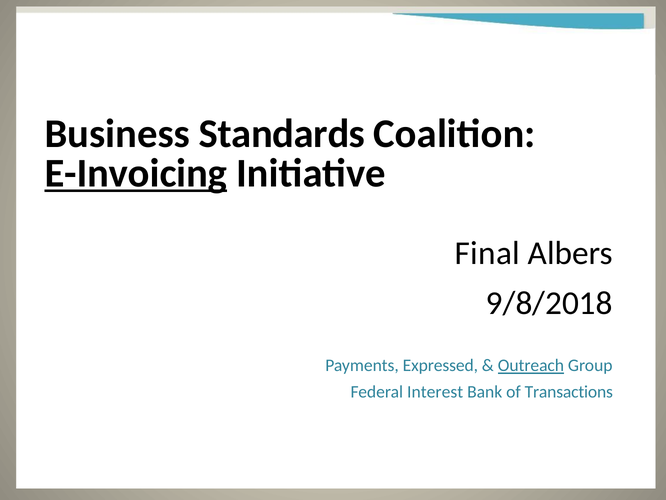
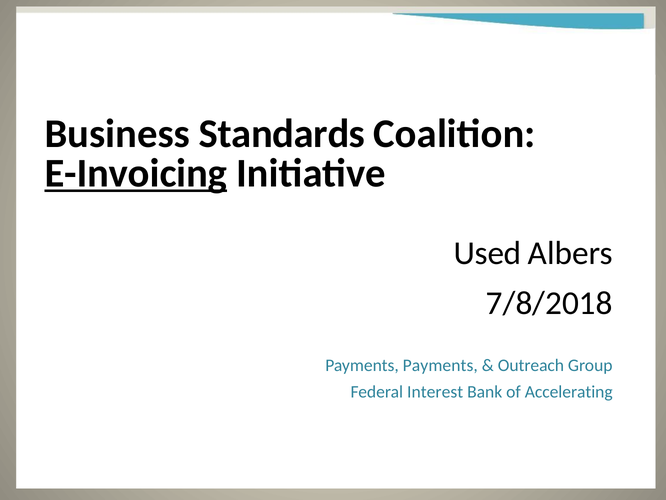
Final: Final -> Used
9/8/2018: 9/8/2018 -> 7/8/2018
Payments Expressed: Expressed -> Payments
Outreach underline: present -> none
Transactions: Transactions -> Accelerating
